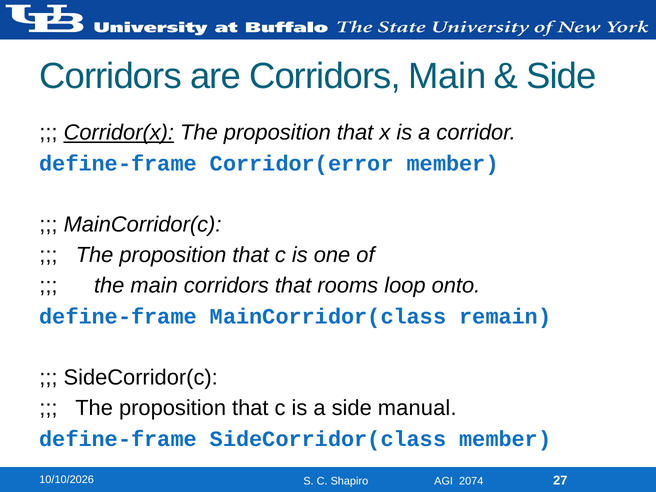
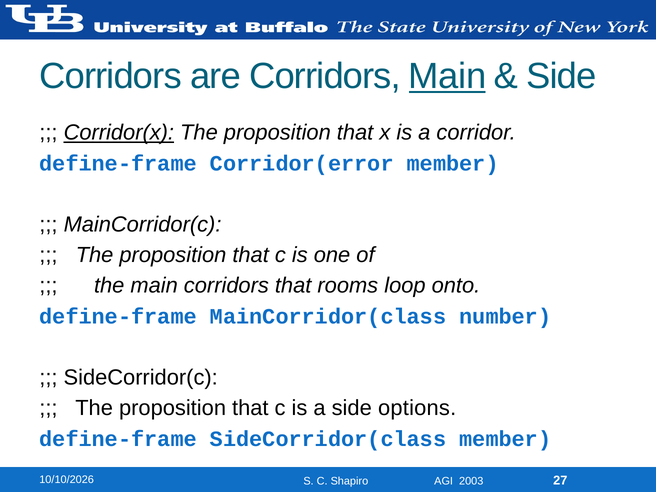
Main at (447, 76) underline: none -> present
remain: remain -> number
manual: manual -> options
2074: 2074 -> 2003
